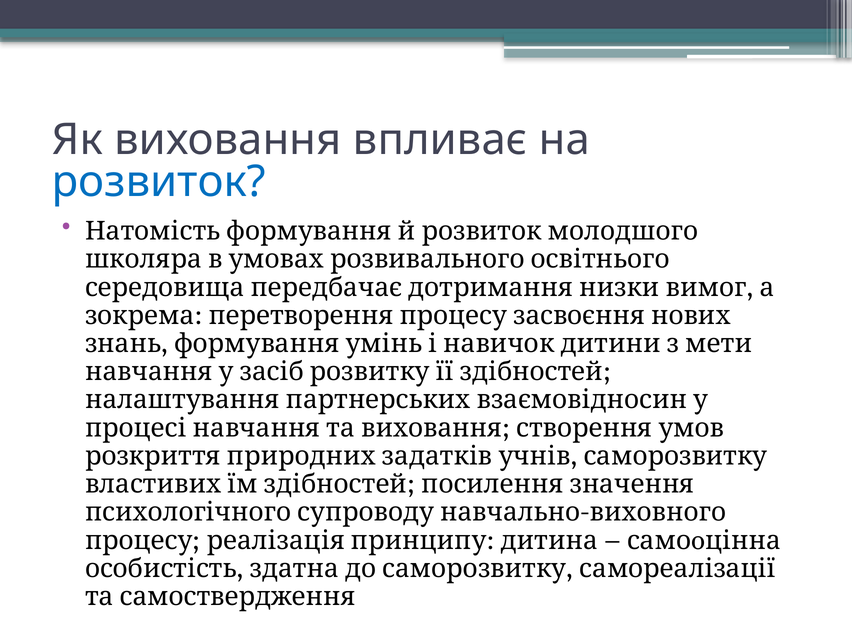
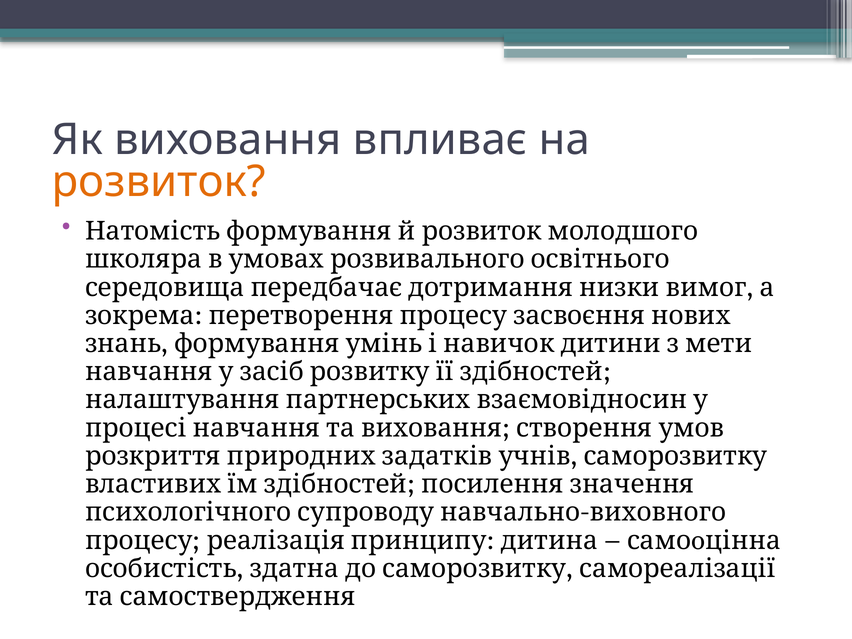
розвиток colour: blue -> orange
